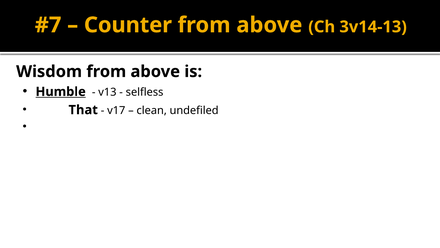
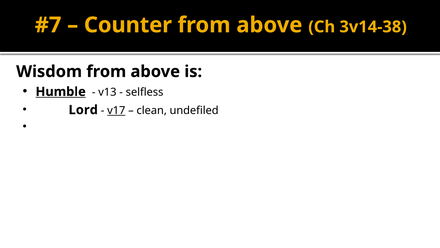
3v14-13: 3v14-13 -> 3v14-38
That: That -> Lord
v17 underline: none -> present
